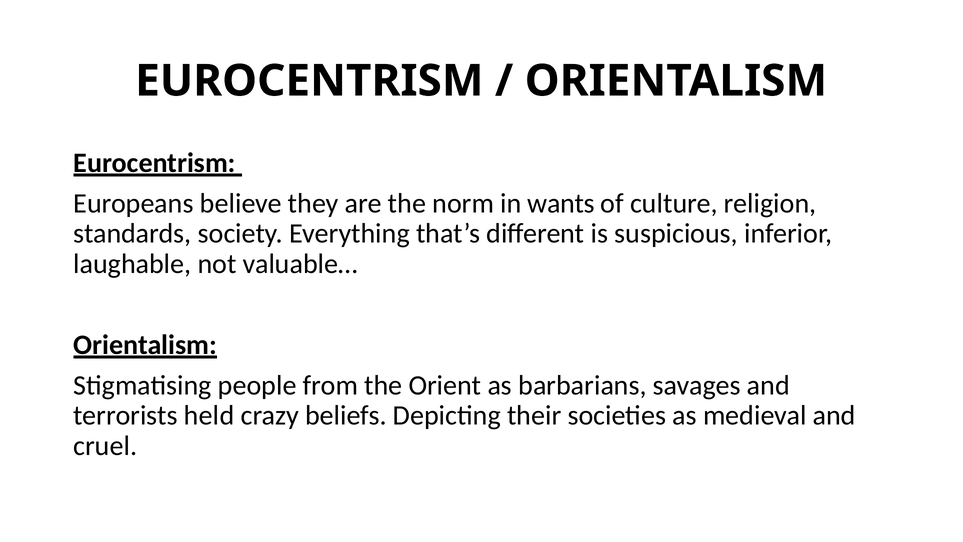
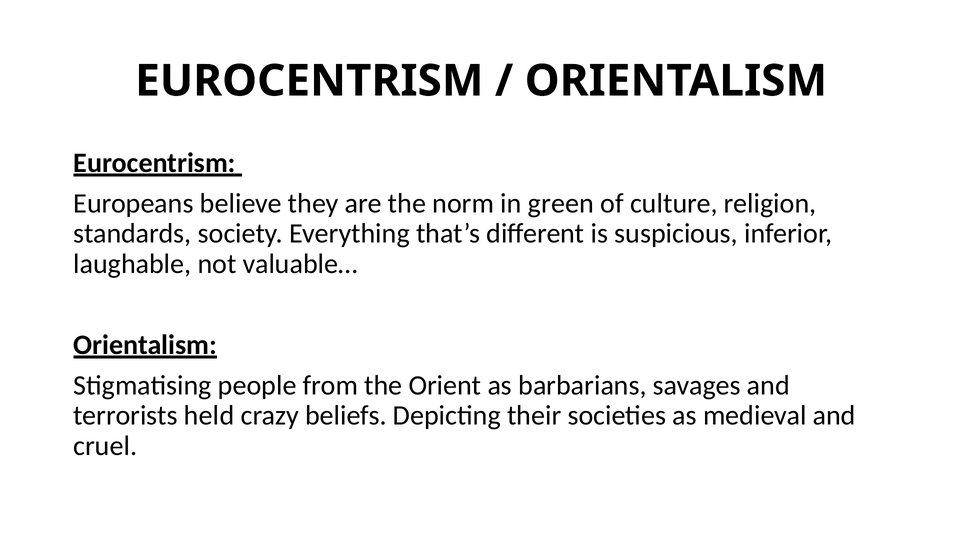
wants: wants -> green
